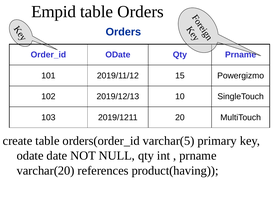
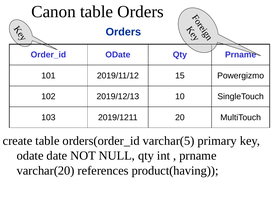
Empid: Empid -> Canon
